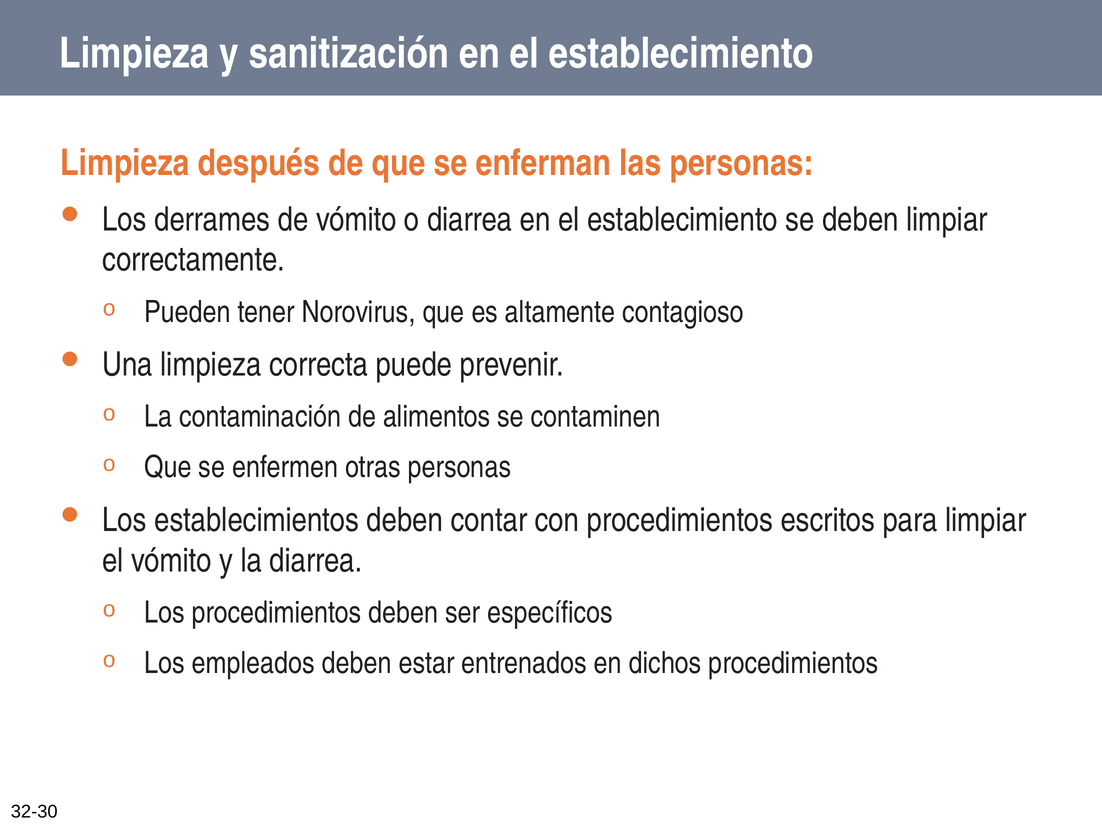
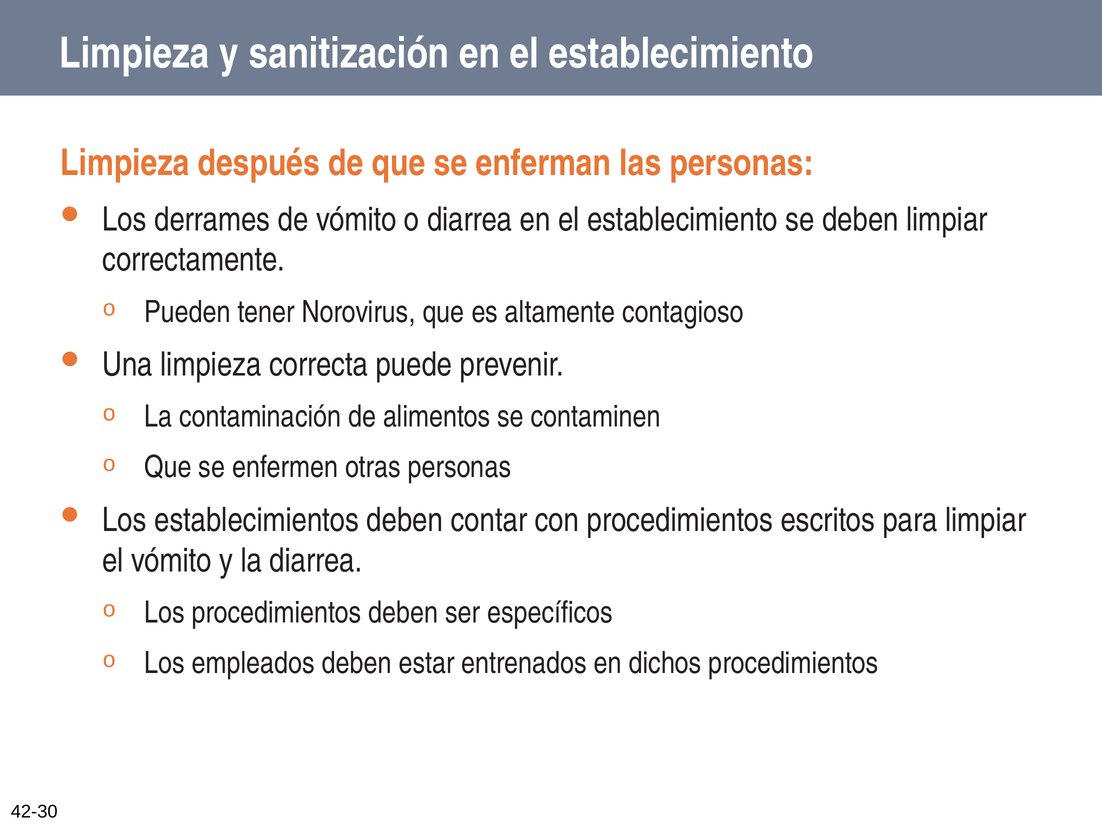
32-30: 32-30 -> 42-30
